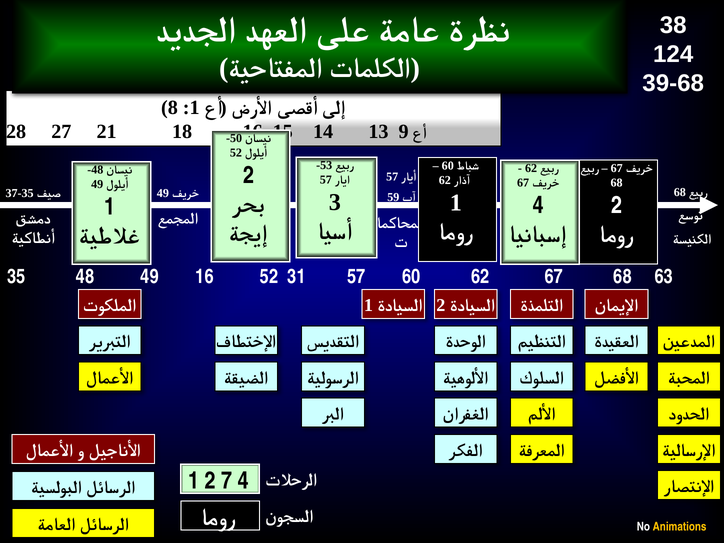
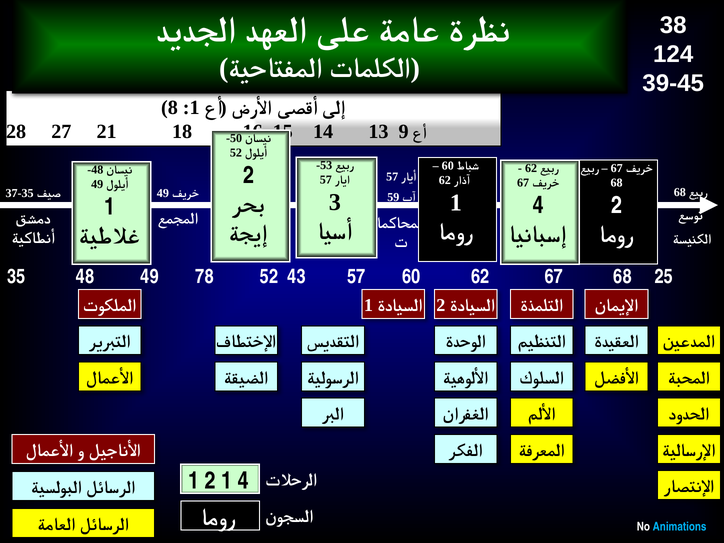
39-68: 39-68 -> 39-45
49 16: 16 -> 78
31: 31 -> 43
63: 63 -> 25
2 7: 7 -> 1
Animations colour: yellow -> light blue
